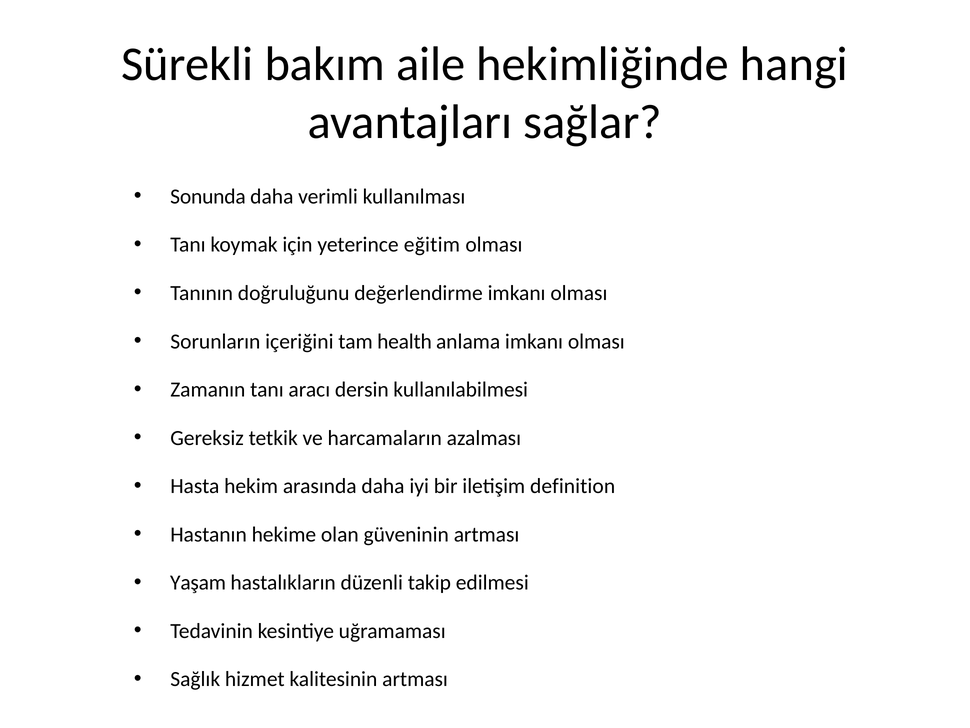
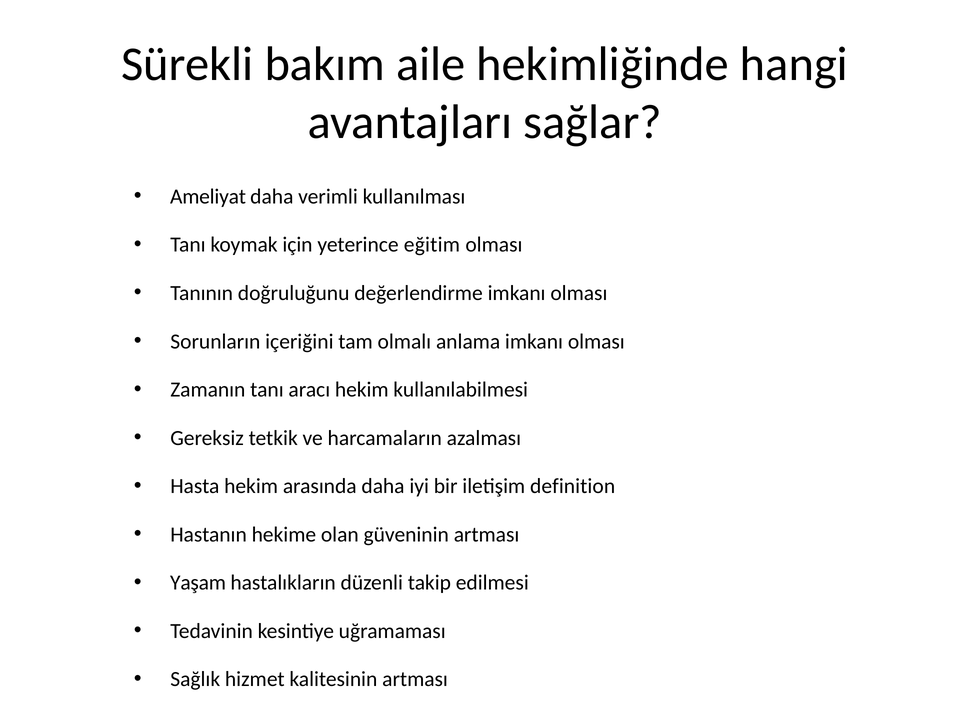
Sonunda: Sonunda -> Ameliyat
health: health -> olmalı
aracı dersin: dersin -> hekim
